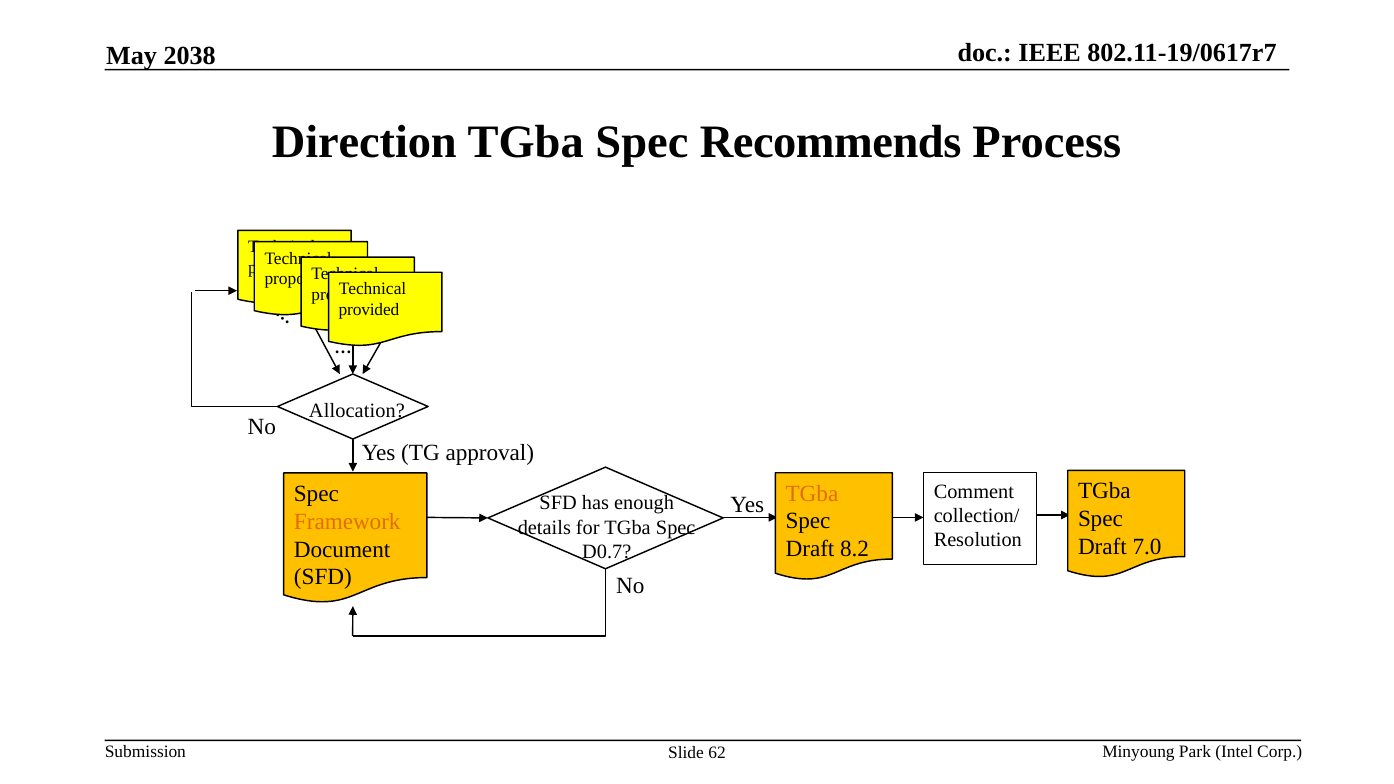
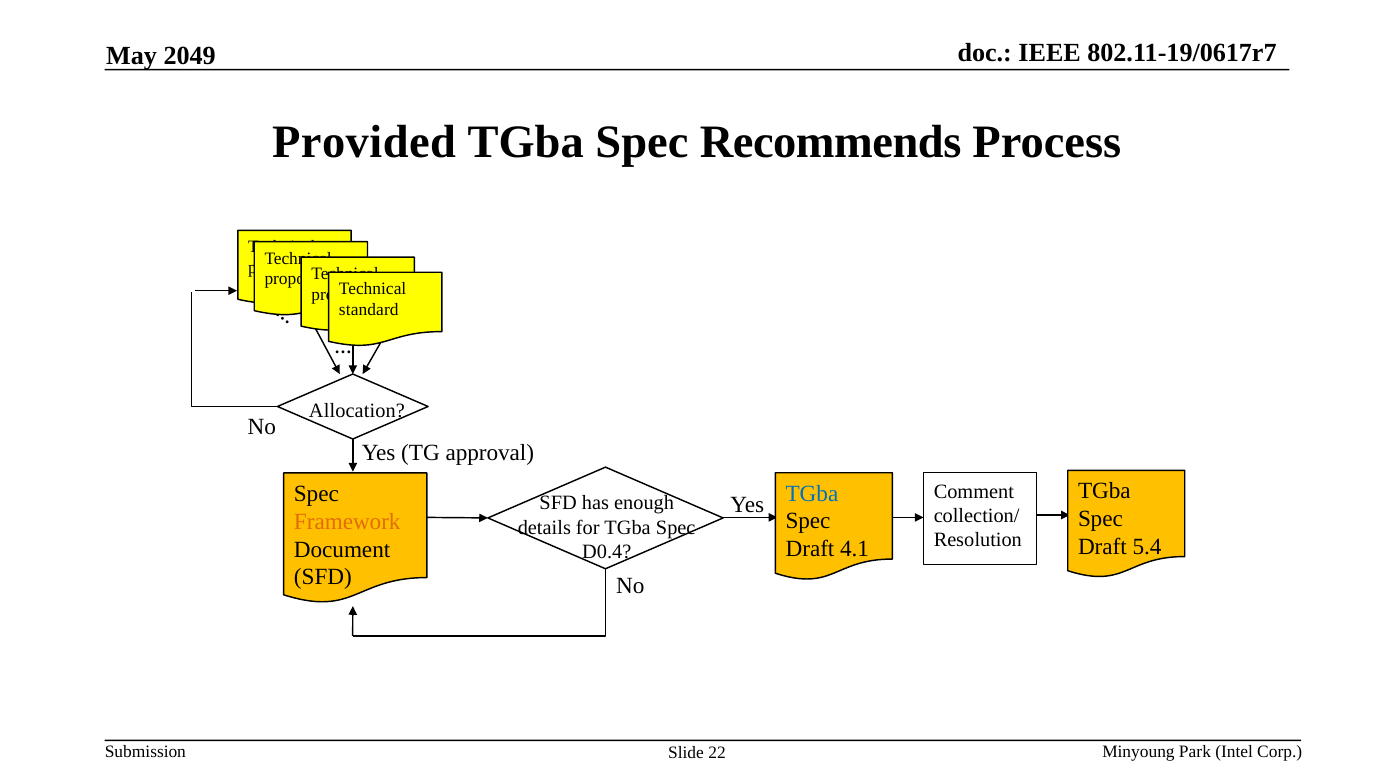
2038: 2038 -> 2049
Direction: Direction -> Provided
provided: provided -> standard
TGba at (812, 494) colour: orange -> blue
7.0: 7.0 -> 5.4
8.2: 8.2 -> 4.1
D0.7: D0.7 -> D0.4
62: 62 -> 22
